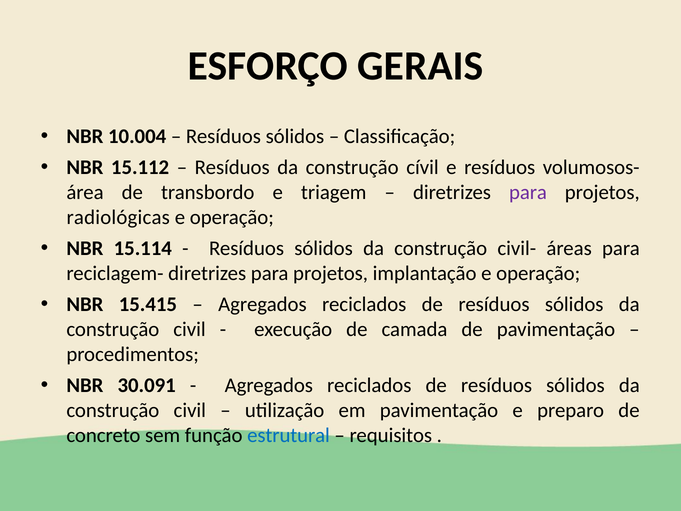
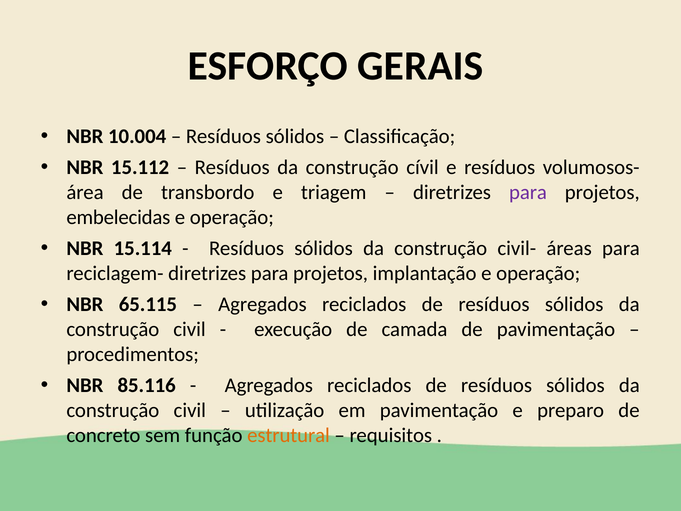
radiológicas: radiológicas -> embelecidas
15.415: 15.415 -> 65.115
30.091: 30.091 -> 85.116
estrutural colour: blue -> orange
